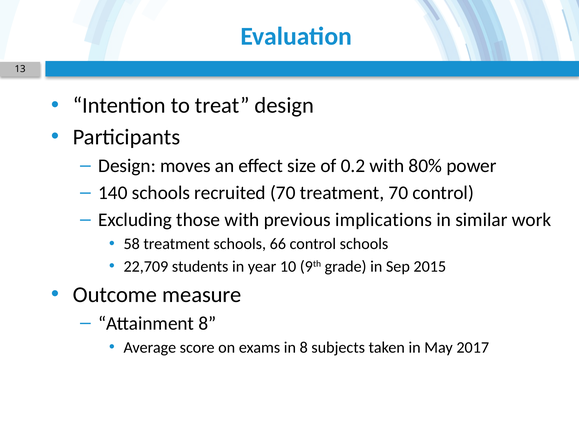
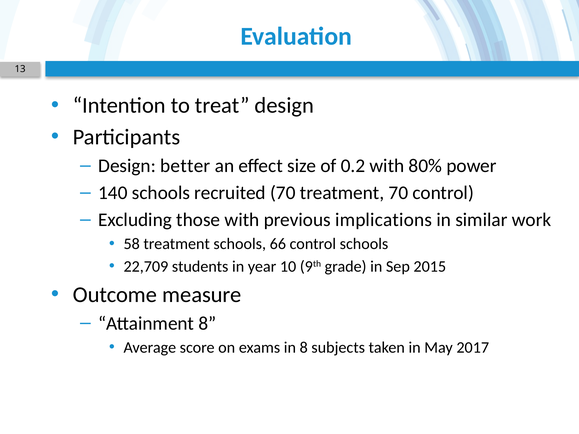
moves: moves -> better
